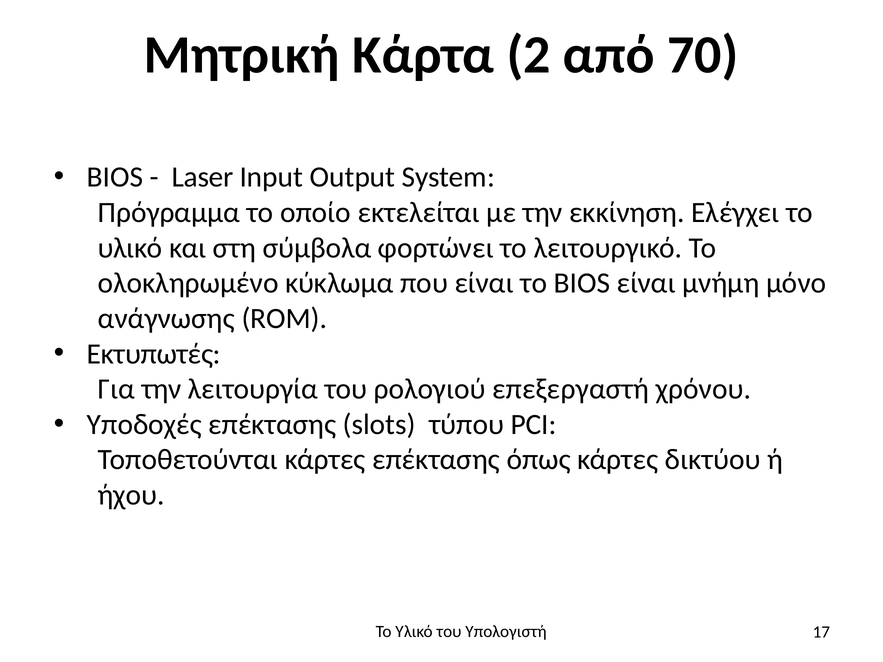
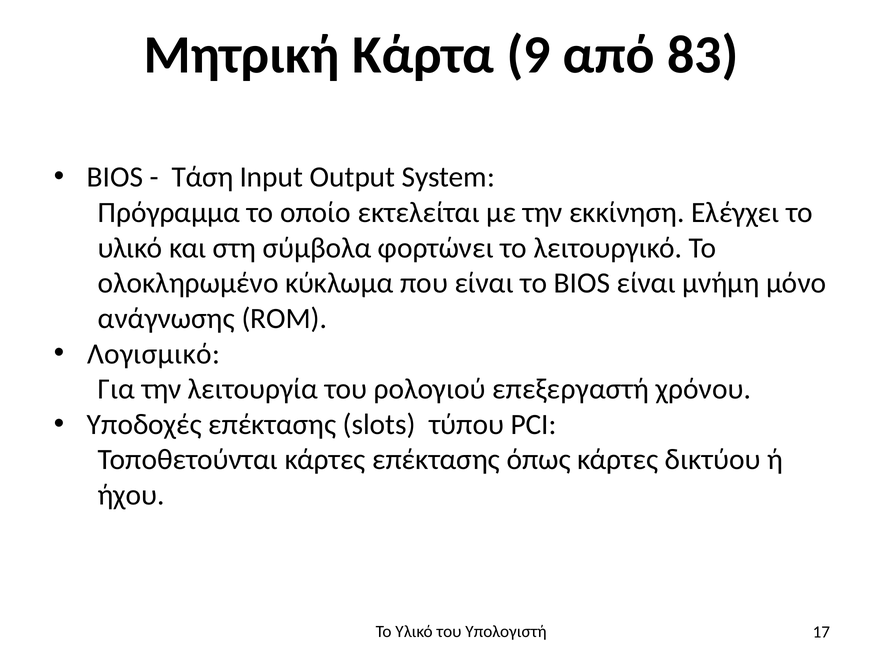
2: 2 -> 9
70: 70 -> 83
Laser: Laser -> Τάση
Εκτυπωτές: Εκτυπωτές -> Λογισμικό
